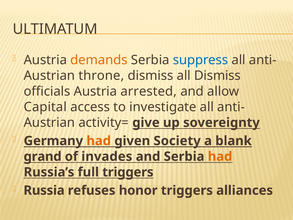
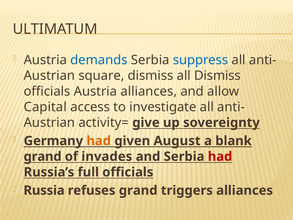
demands colour: orange -> blue
throne: throne -> square
Austria arrested: arrested -> alliances
Society: Society -> August
had at (220, 156) colour: orange -> red
full triggers: triggers -> officials
refuses honor: honor -> grand
